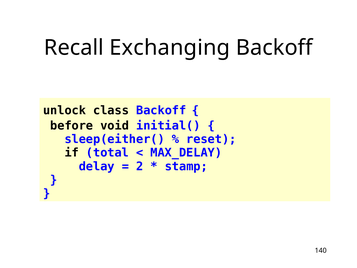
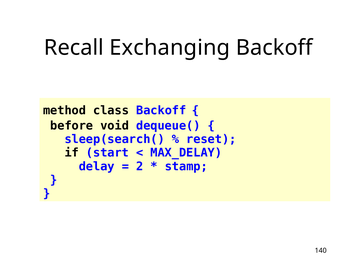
unlock: unlock -> method
initial(: initial( -> dequeue(
sleep(either(: sleep(either( -> sleep(search(
total: total -> start
